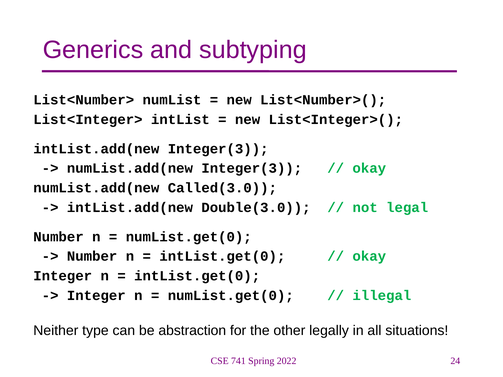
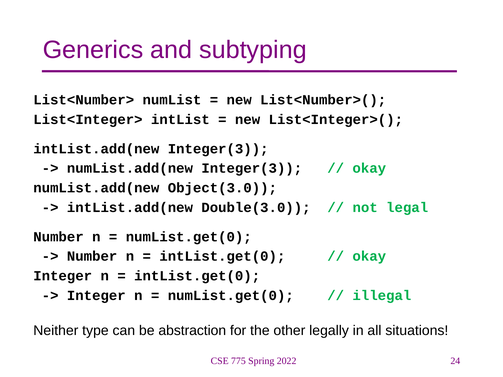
Called(3.0: Called(3.0 -> Object(3.0
741: 741 -> 775
